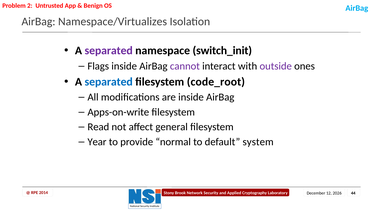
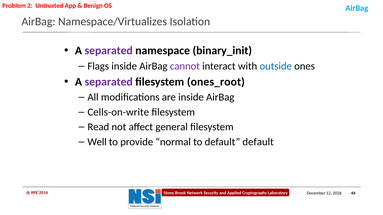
switch_init: switch_init -> binary_init
outside colour: purple -> blue
separated at (109, 82) colour: blue -> purple
code_root: code_root -> ones_root
Apps-on-write: Apps-on-write -> Cells-on-write
Year: Year -> Well
default system: system -> default
